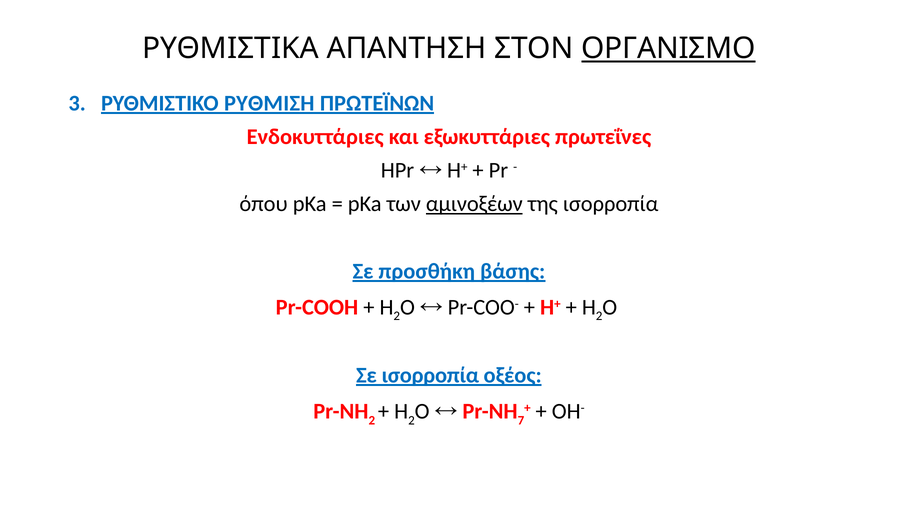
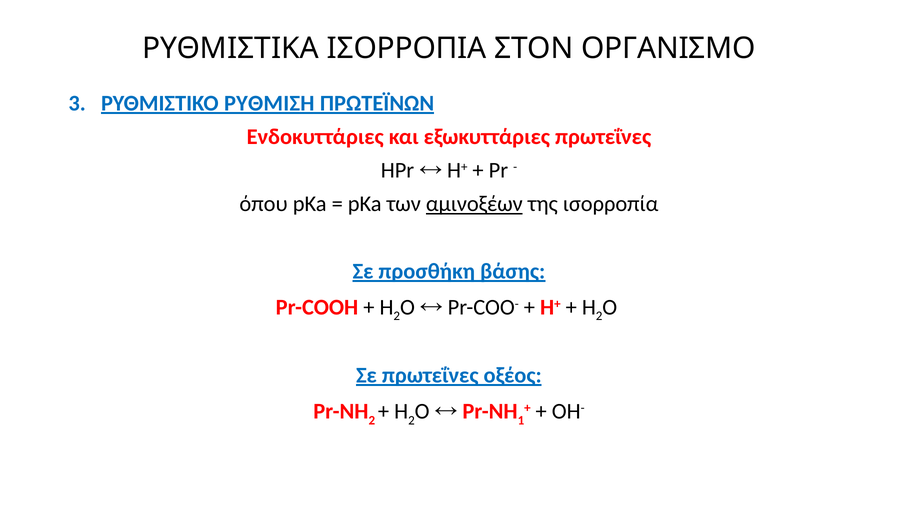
ΑΠΑΝΤΗΣΗ: ΑΠΑΝΤΗΣΗ -> ΙΣΟΡΡΟΠΙΑ
ΟΡΓΑΝΙΣΜΟ underline: present -> none
Σε ισορροπία: ισορροπία -> πρωτεΐνες
7: 7 -> 1
